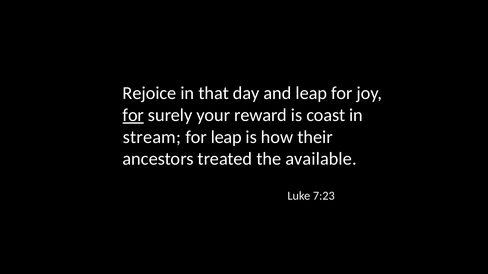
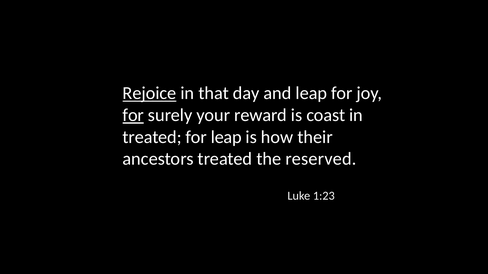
Rejoice underline: none -> present
stream at (152, 137): stream -> treated
available: available -> reserved
7:23: 7:23 -> 1:23
